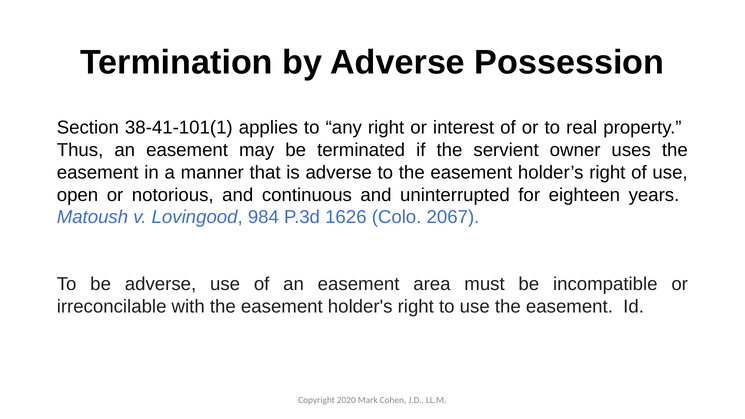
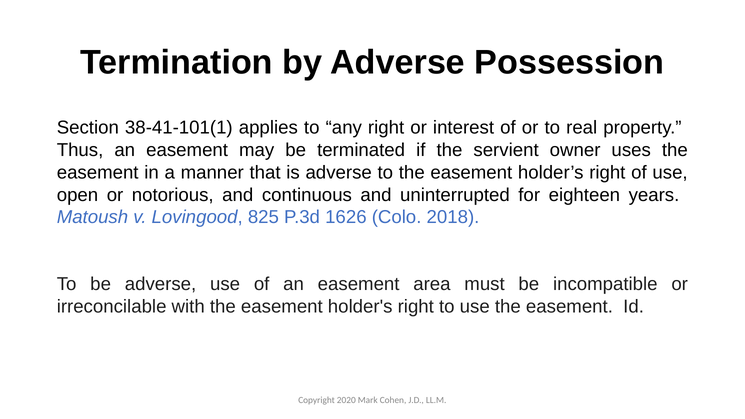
984: 984 -> 825
2067: 2067 -> 2018
